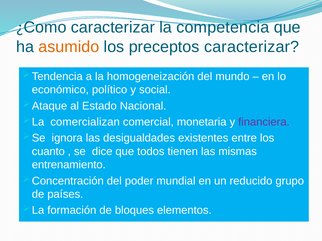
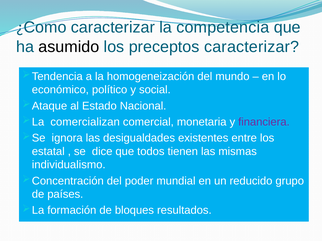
asumido colour: orange -> black
cuanto: cuanto -> estatal
entrenamiento: entrenamiento -> individualismo
elementos: elementos -> resultados
